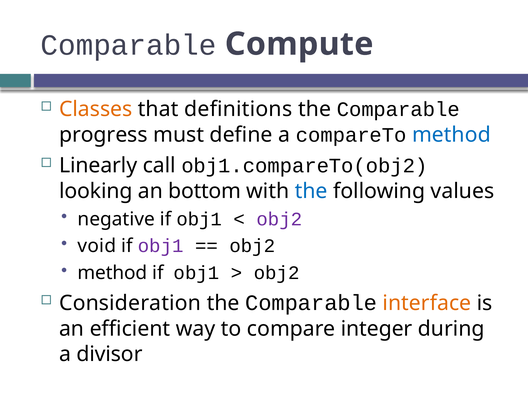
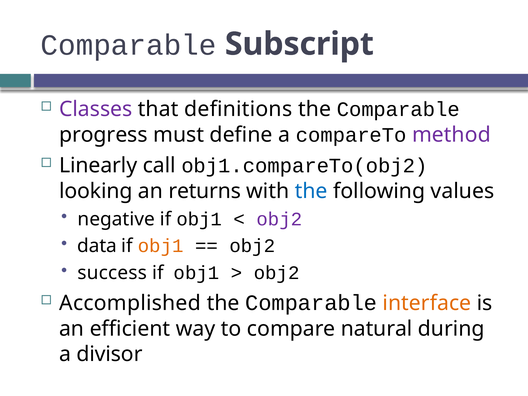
Compute: Compute -> Subscript
Classes colour: orange -> purple
method at (451, 135) colour: blue -> purple
bottom: bottom -> returns
void: void -> data
obj1 at (161, 246) colour: purple -> orange
method at (112, 273): method -> success
Consideration: Consideration -> Accomplished
integer: integer -> natural
